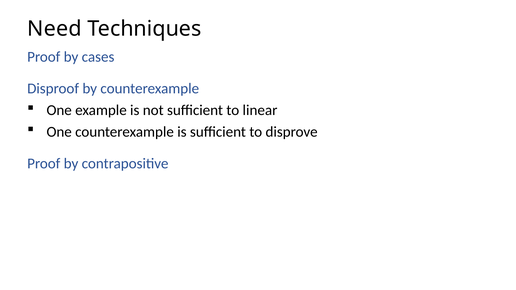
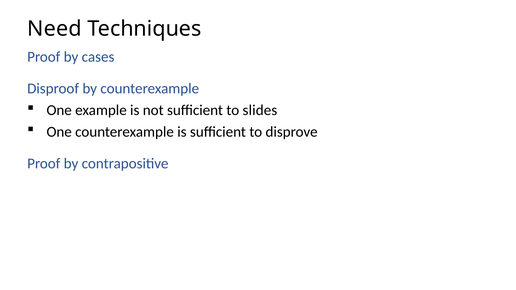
linear: linear -> slides
